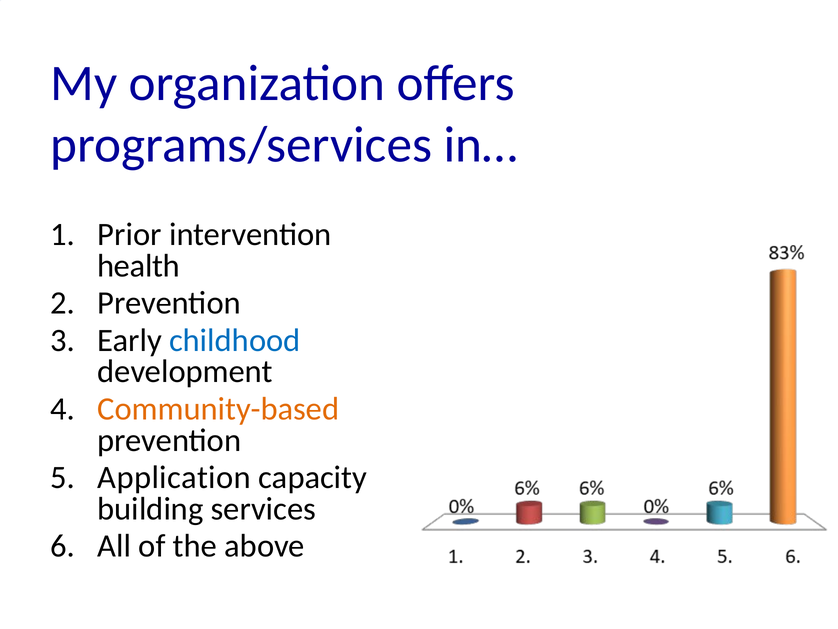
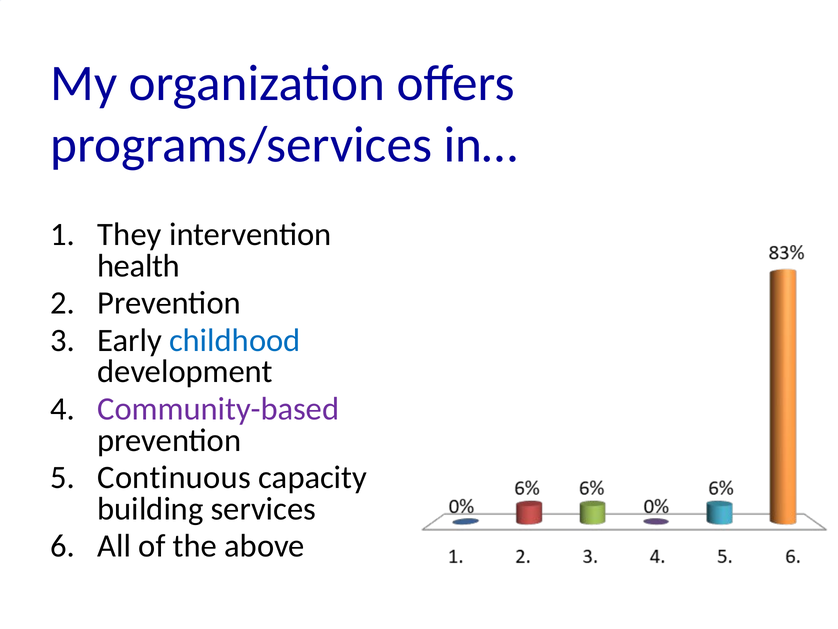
Prior: Prior -> They
Community-based colour: orange -> purple
Application: Application -> Continuous
